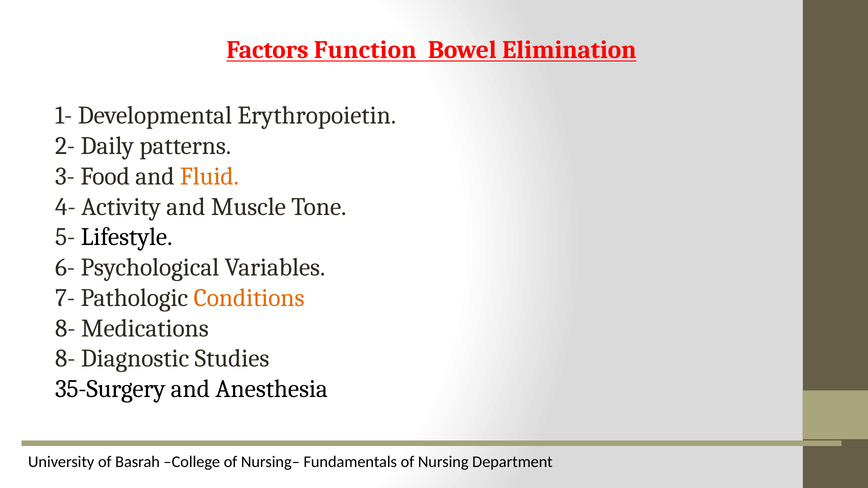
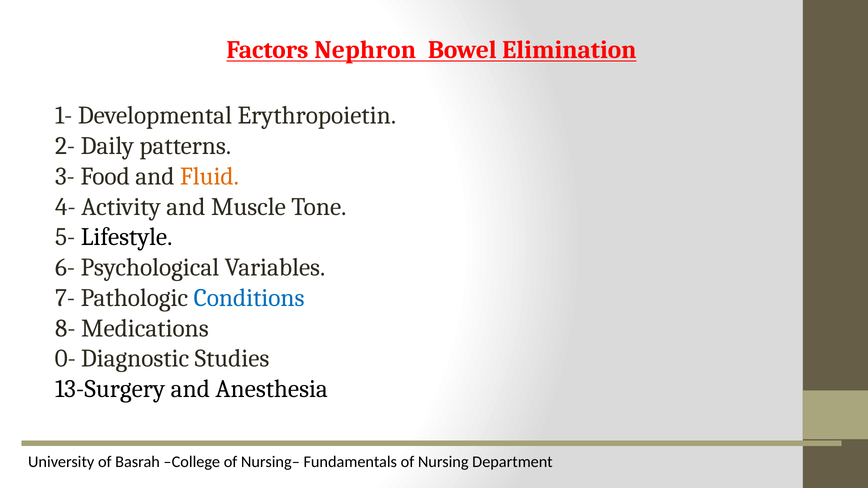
Function: Function -> Nephron
Conditions colour: orange -> blue
8- at (65, 359): 8- -> 0-
35-Surgery: 35-Surgery -> 13-Surgery
